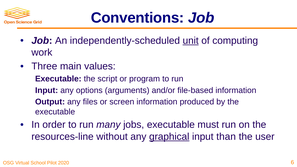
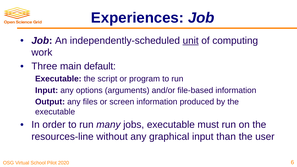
Conventions: Conventions -> Experiences
values: values -> default
graphical underline: present -> none
